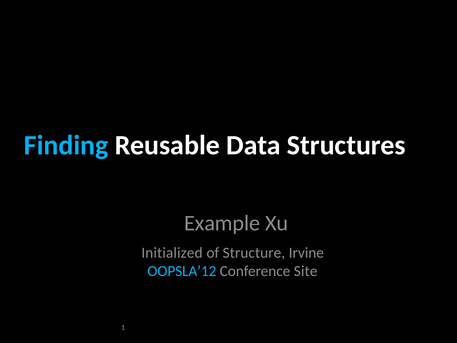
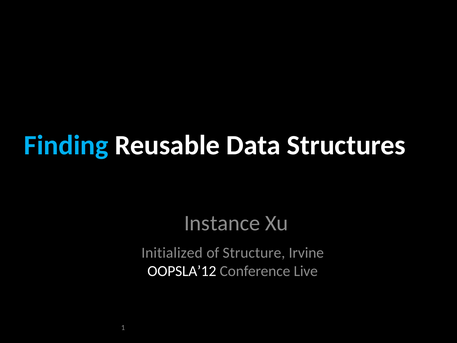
Example: Example -> Instance
OOPSLA’12 colour: light blue -> white
Site: Site -> Live
